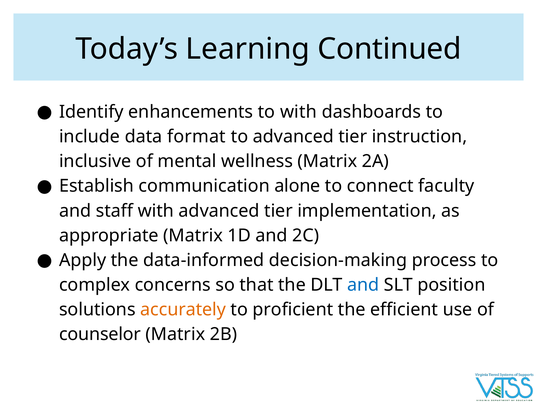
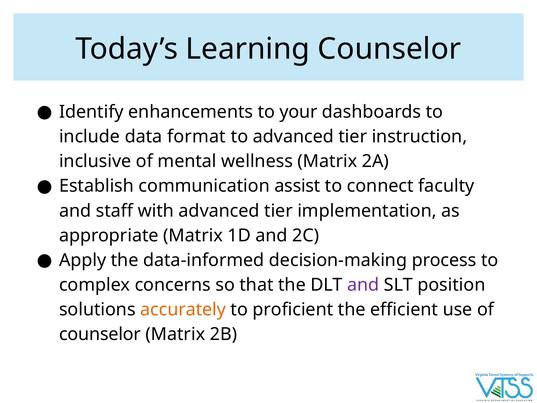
Learning Continued: Continued -> Counselor
to with: with -> your
alone: alone -> assist
and at (363, 285) colour: blue -> purple
